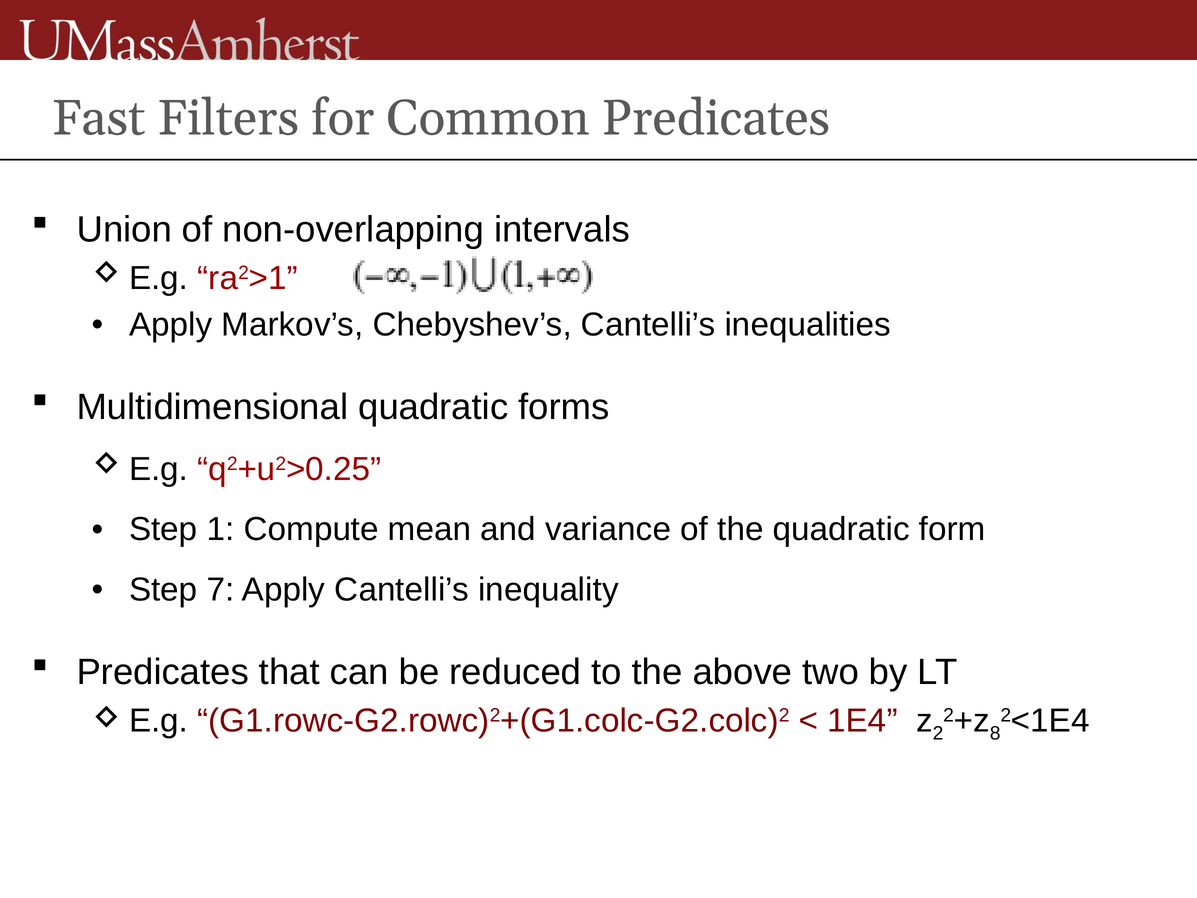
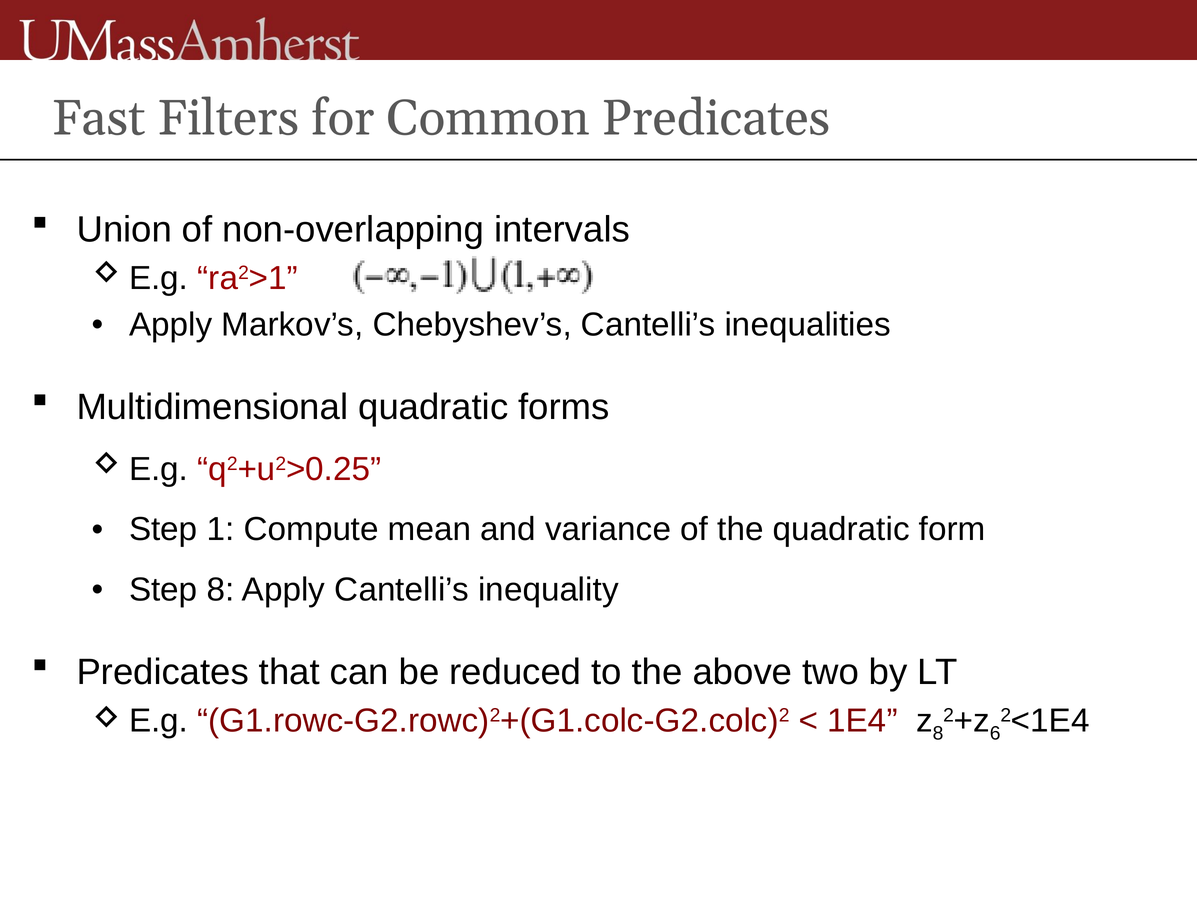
Step 7: 7 -> 8
2 at (938, 733): 2 -> 8
8: 8 -> 6
